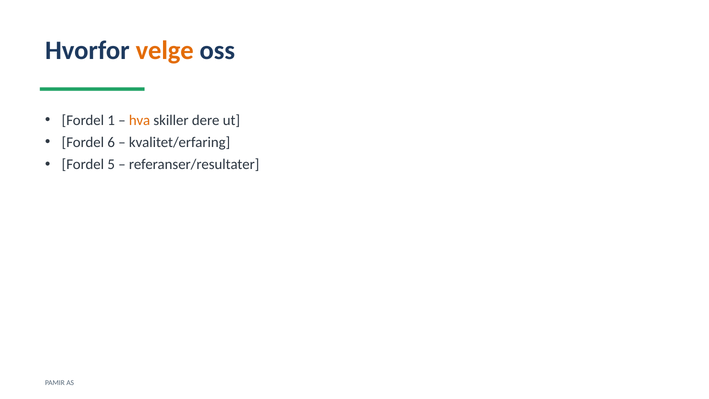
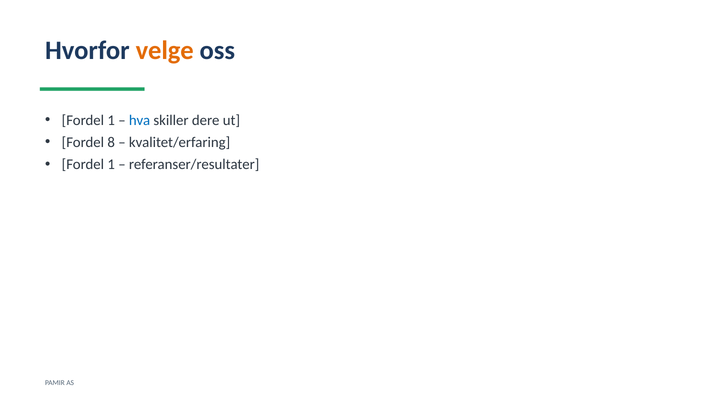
hva colour: orange -> blue
6: 6 -> 8
5 at (111, 164): 5 -> 1
